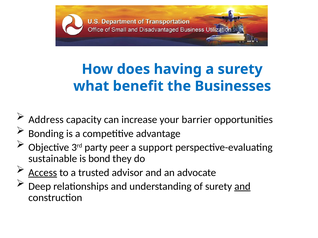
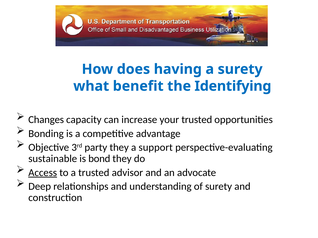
Businesses: Businesses -> Identifying
Address: Address -> Changes
your barrier: barrier -> trusted
party peer: peer -> they
and at (242, 187) underline: present -> none
